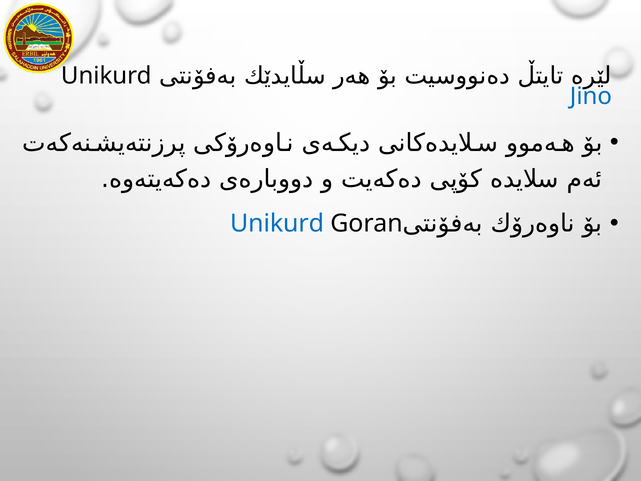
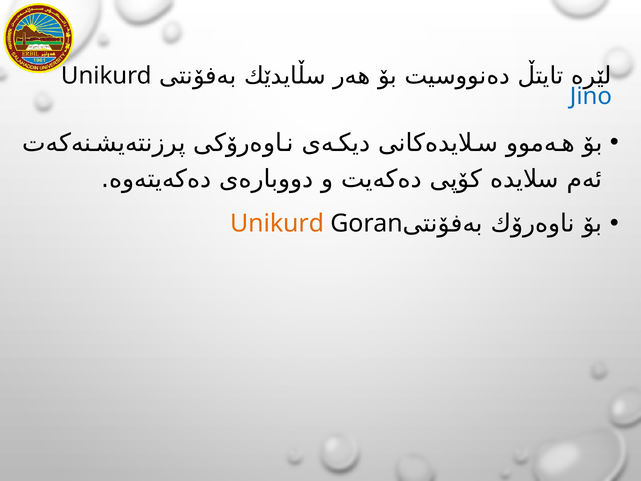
Unikurd at (277, 224) colour: blue -> orange
